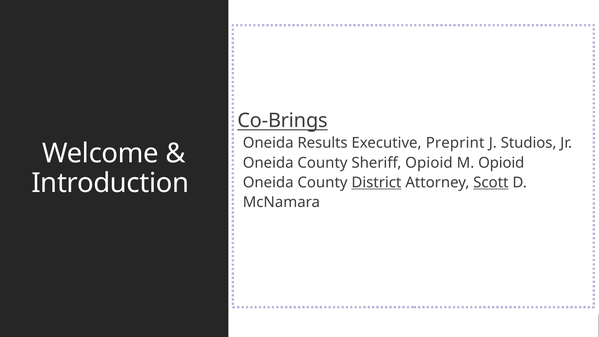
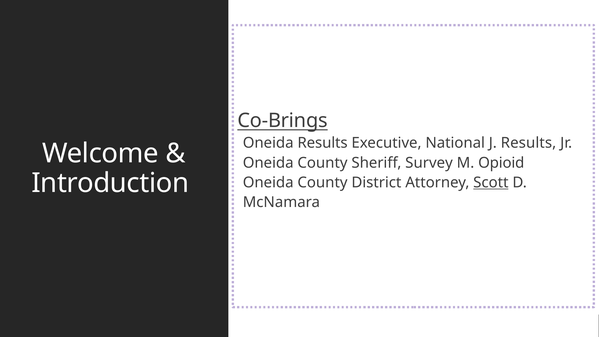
Preprint: Preprint -> National
J Studios: Studios -> Results
Sheriff Opioid: Opioid -> Survey
District underline: present -> none
